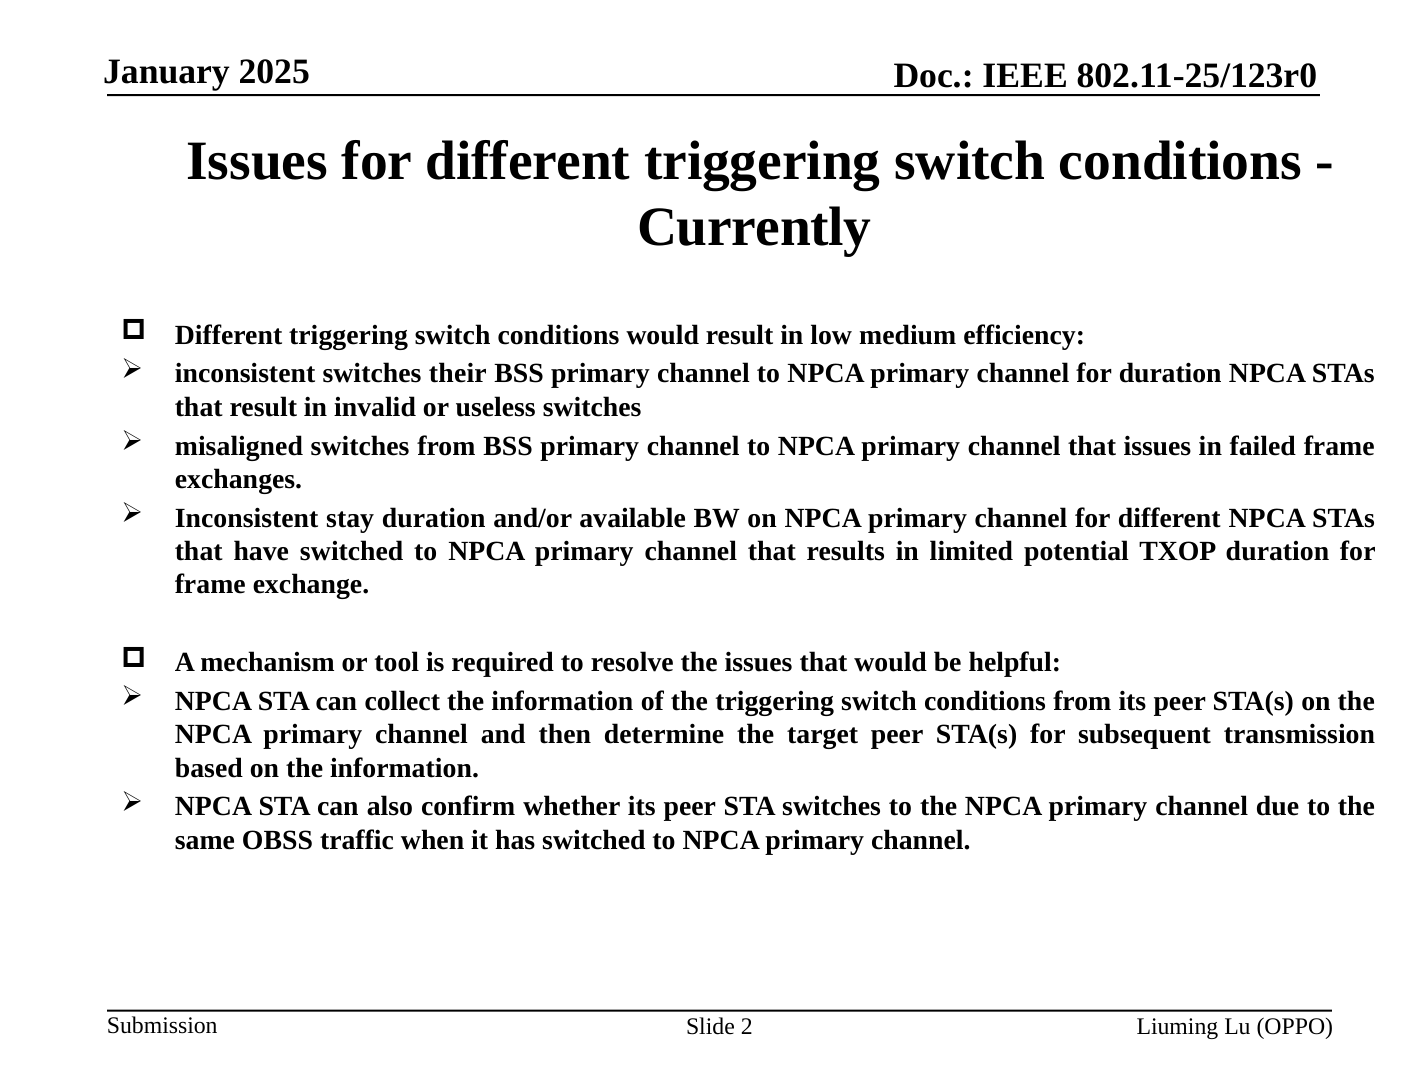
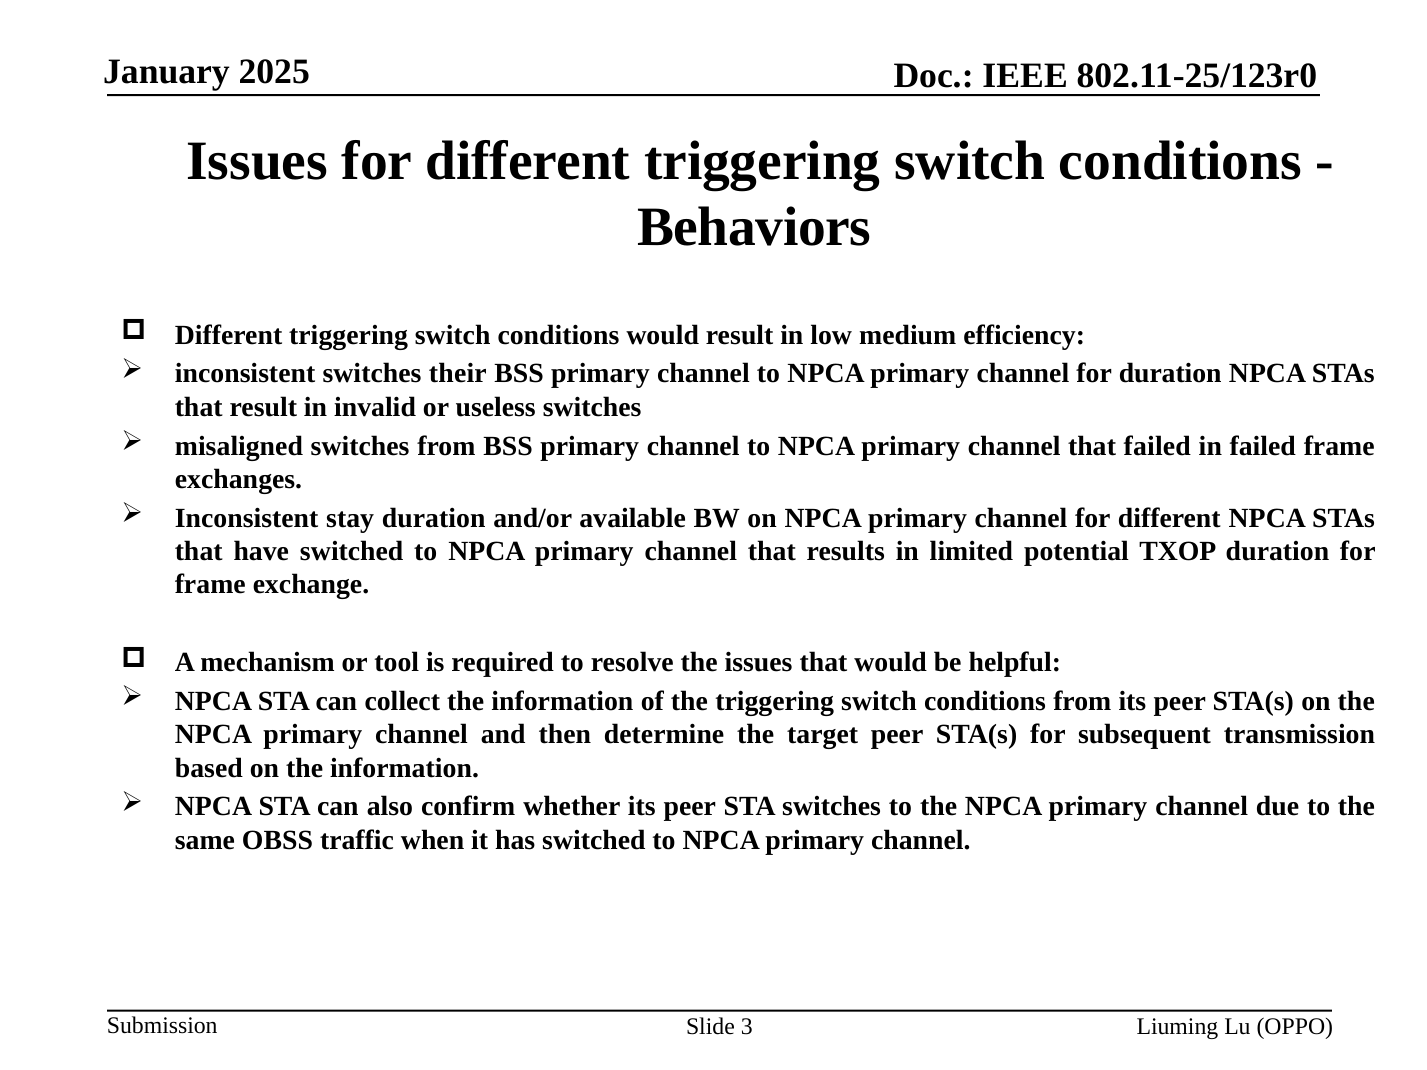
Currently: Currently -> Behaviors
that issues: issues -> failed
2: 2 -> 3
